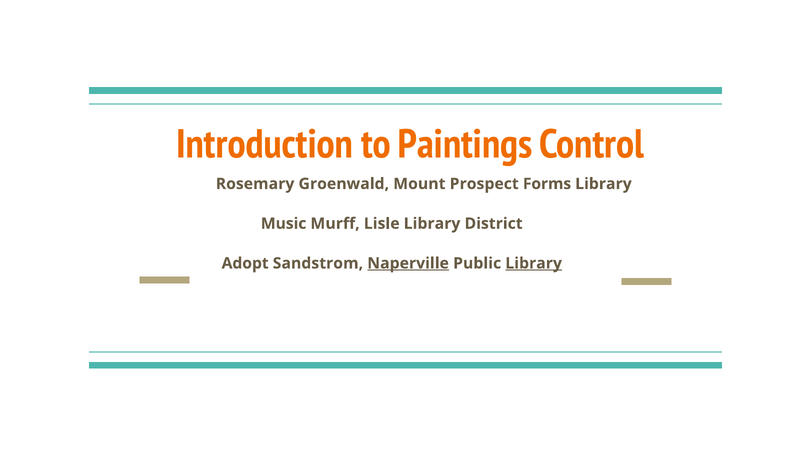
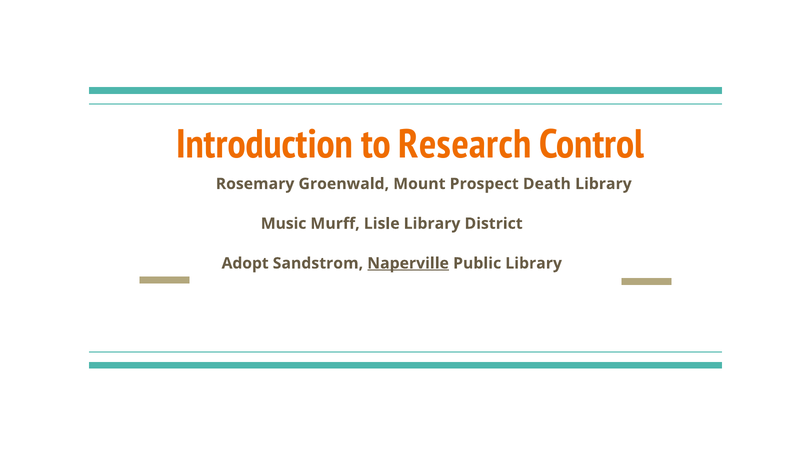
Paintings: Paintings -> Research
Forms: Forms -> Death
Library at (534, 263) underline: present -> none
